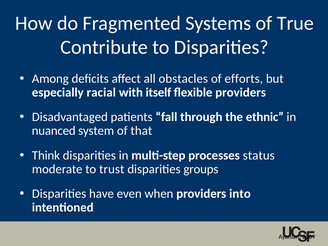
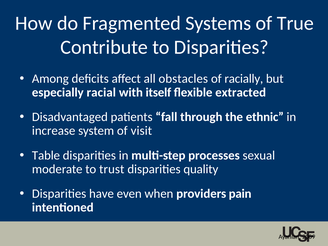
efforts: efforts -> racially
flexible providers: providers -> extracted
nuanced: nuanced -> increase
that: that -> visit
Think: Think -> Table
status: status -> sexual
groups: groups -> quality
into: into -> pain
